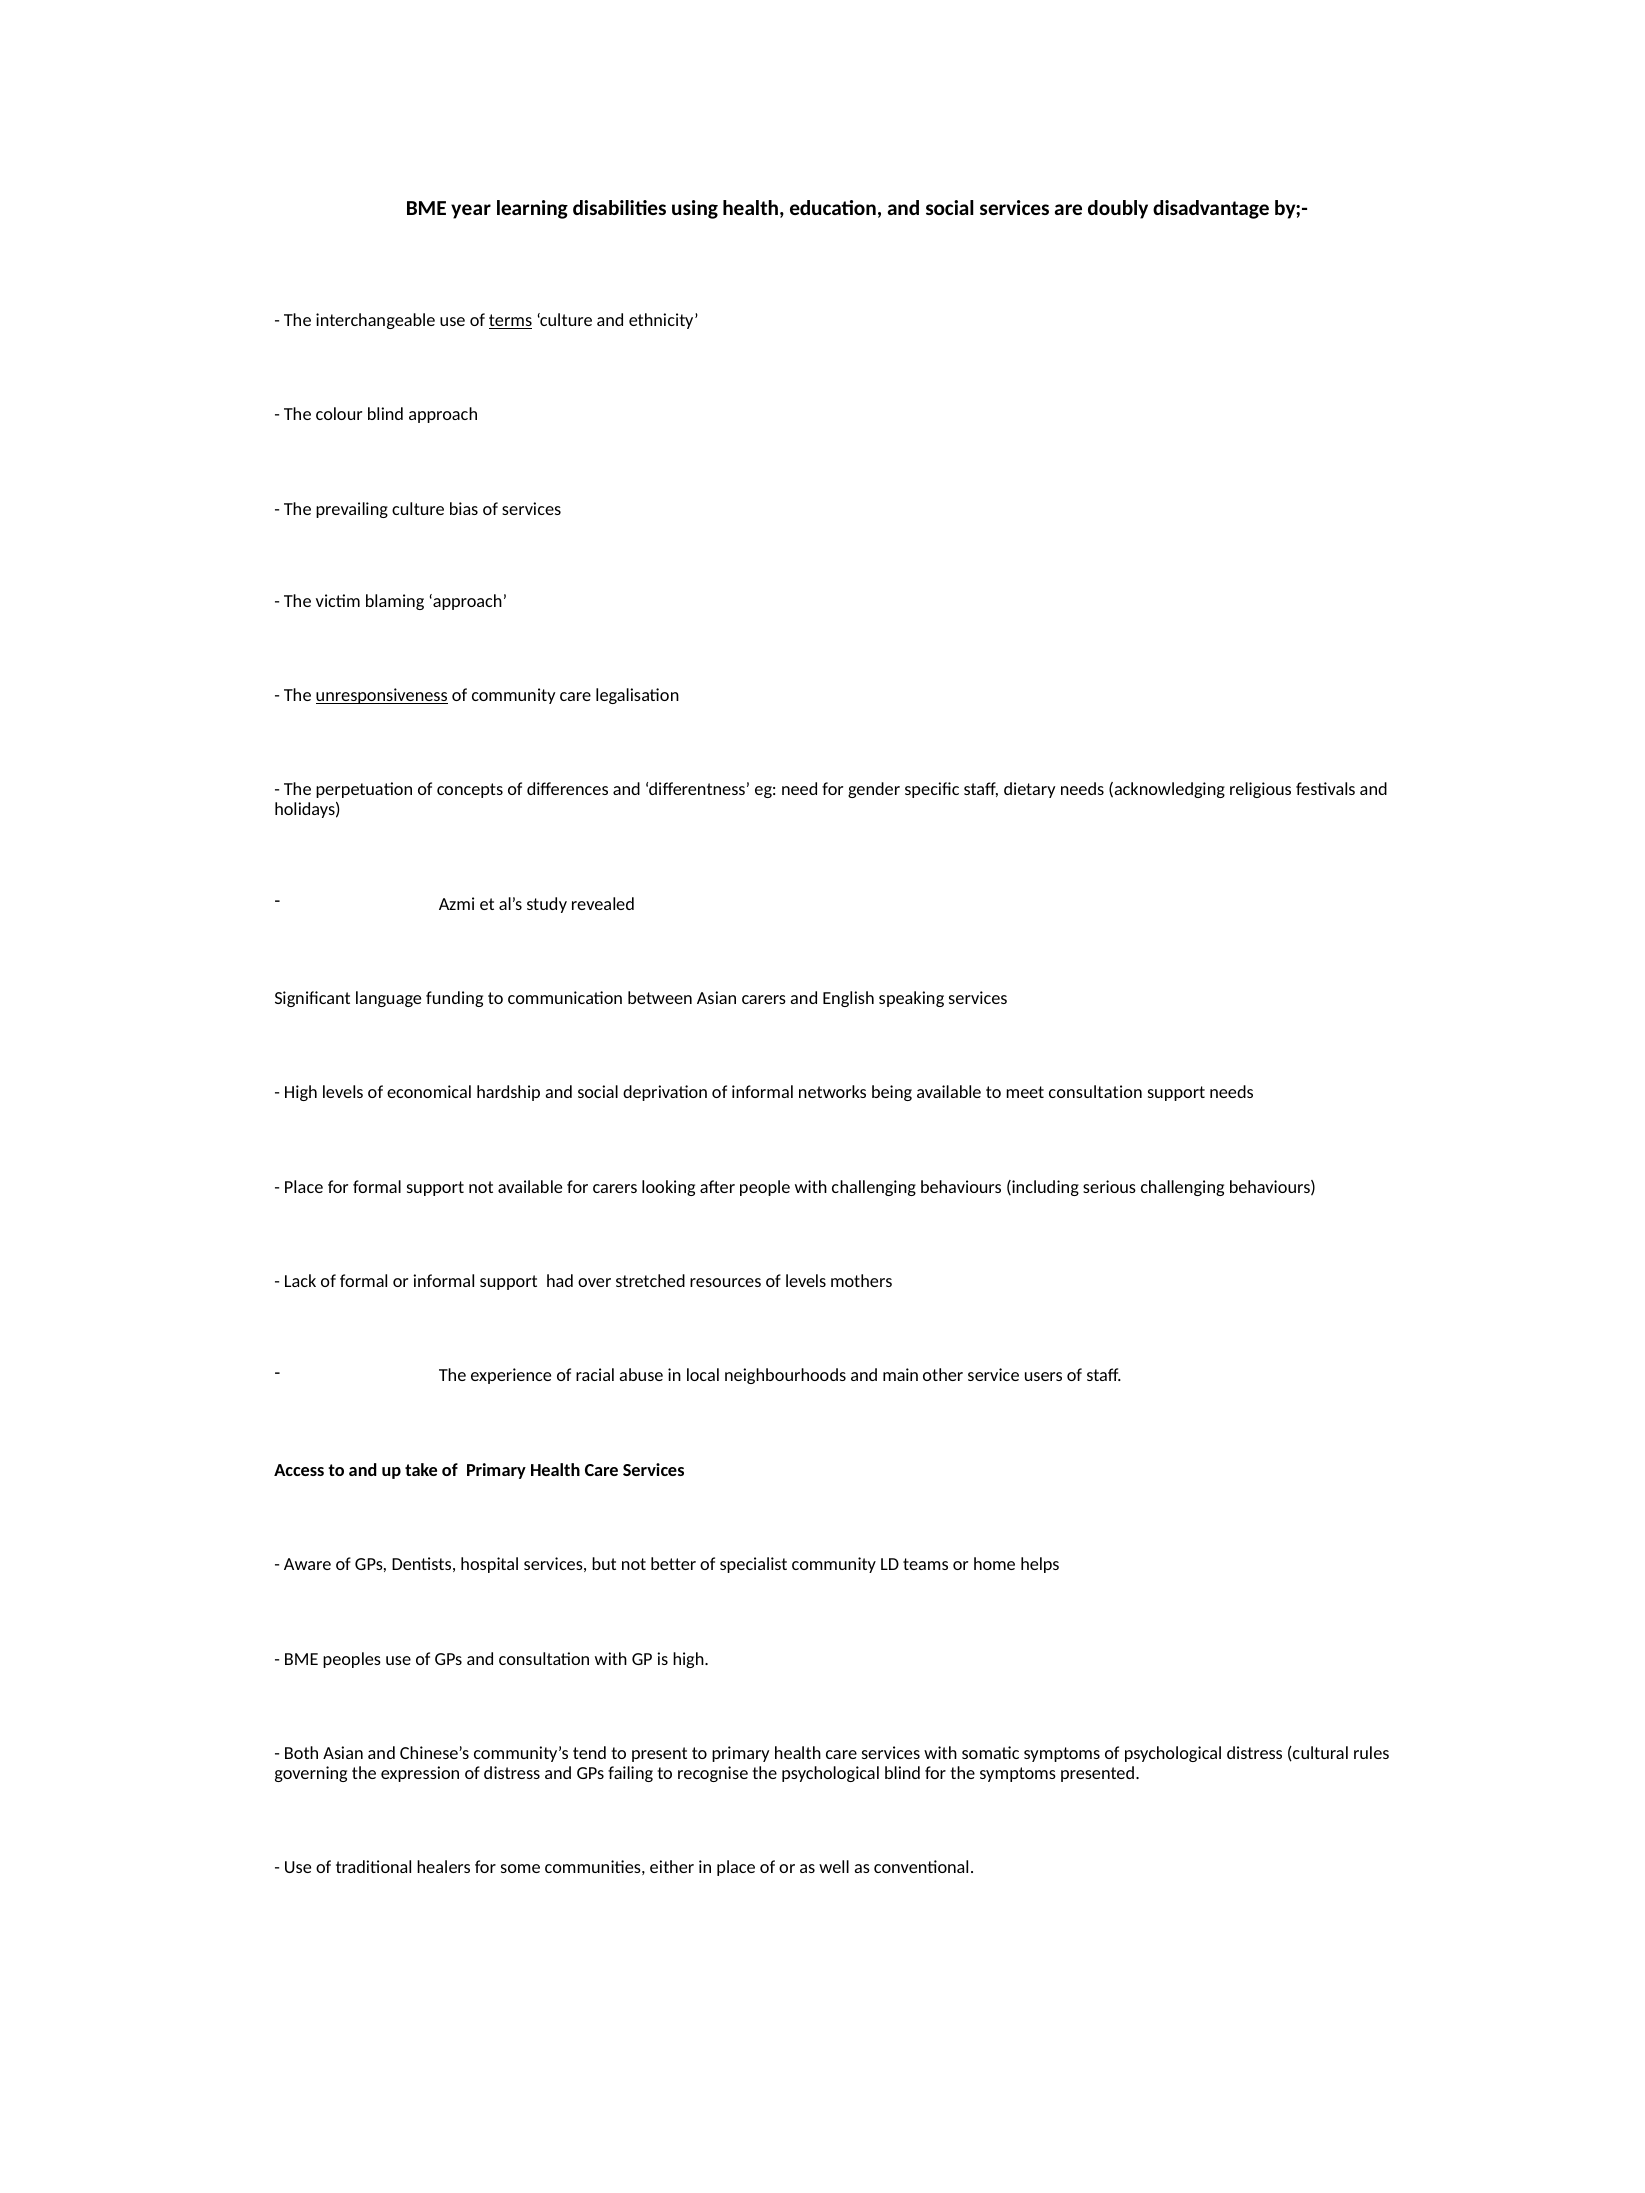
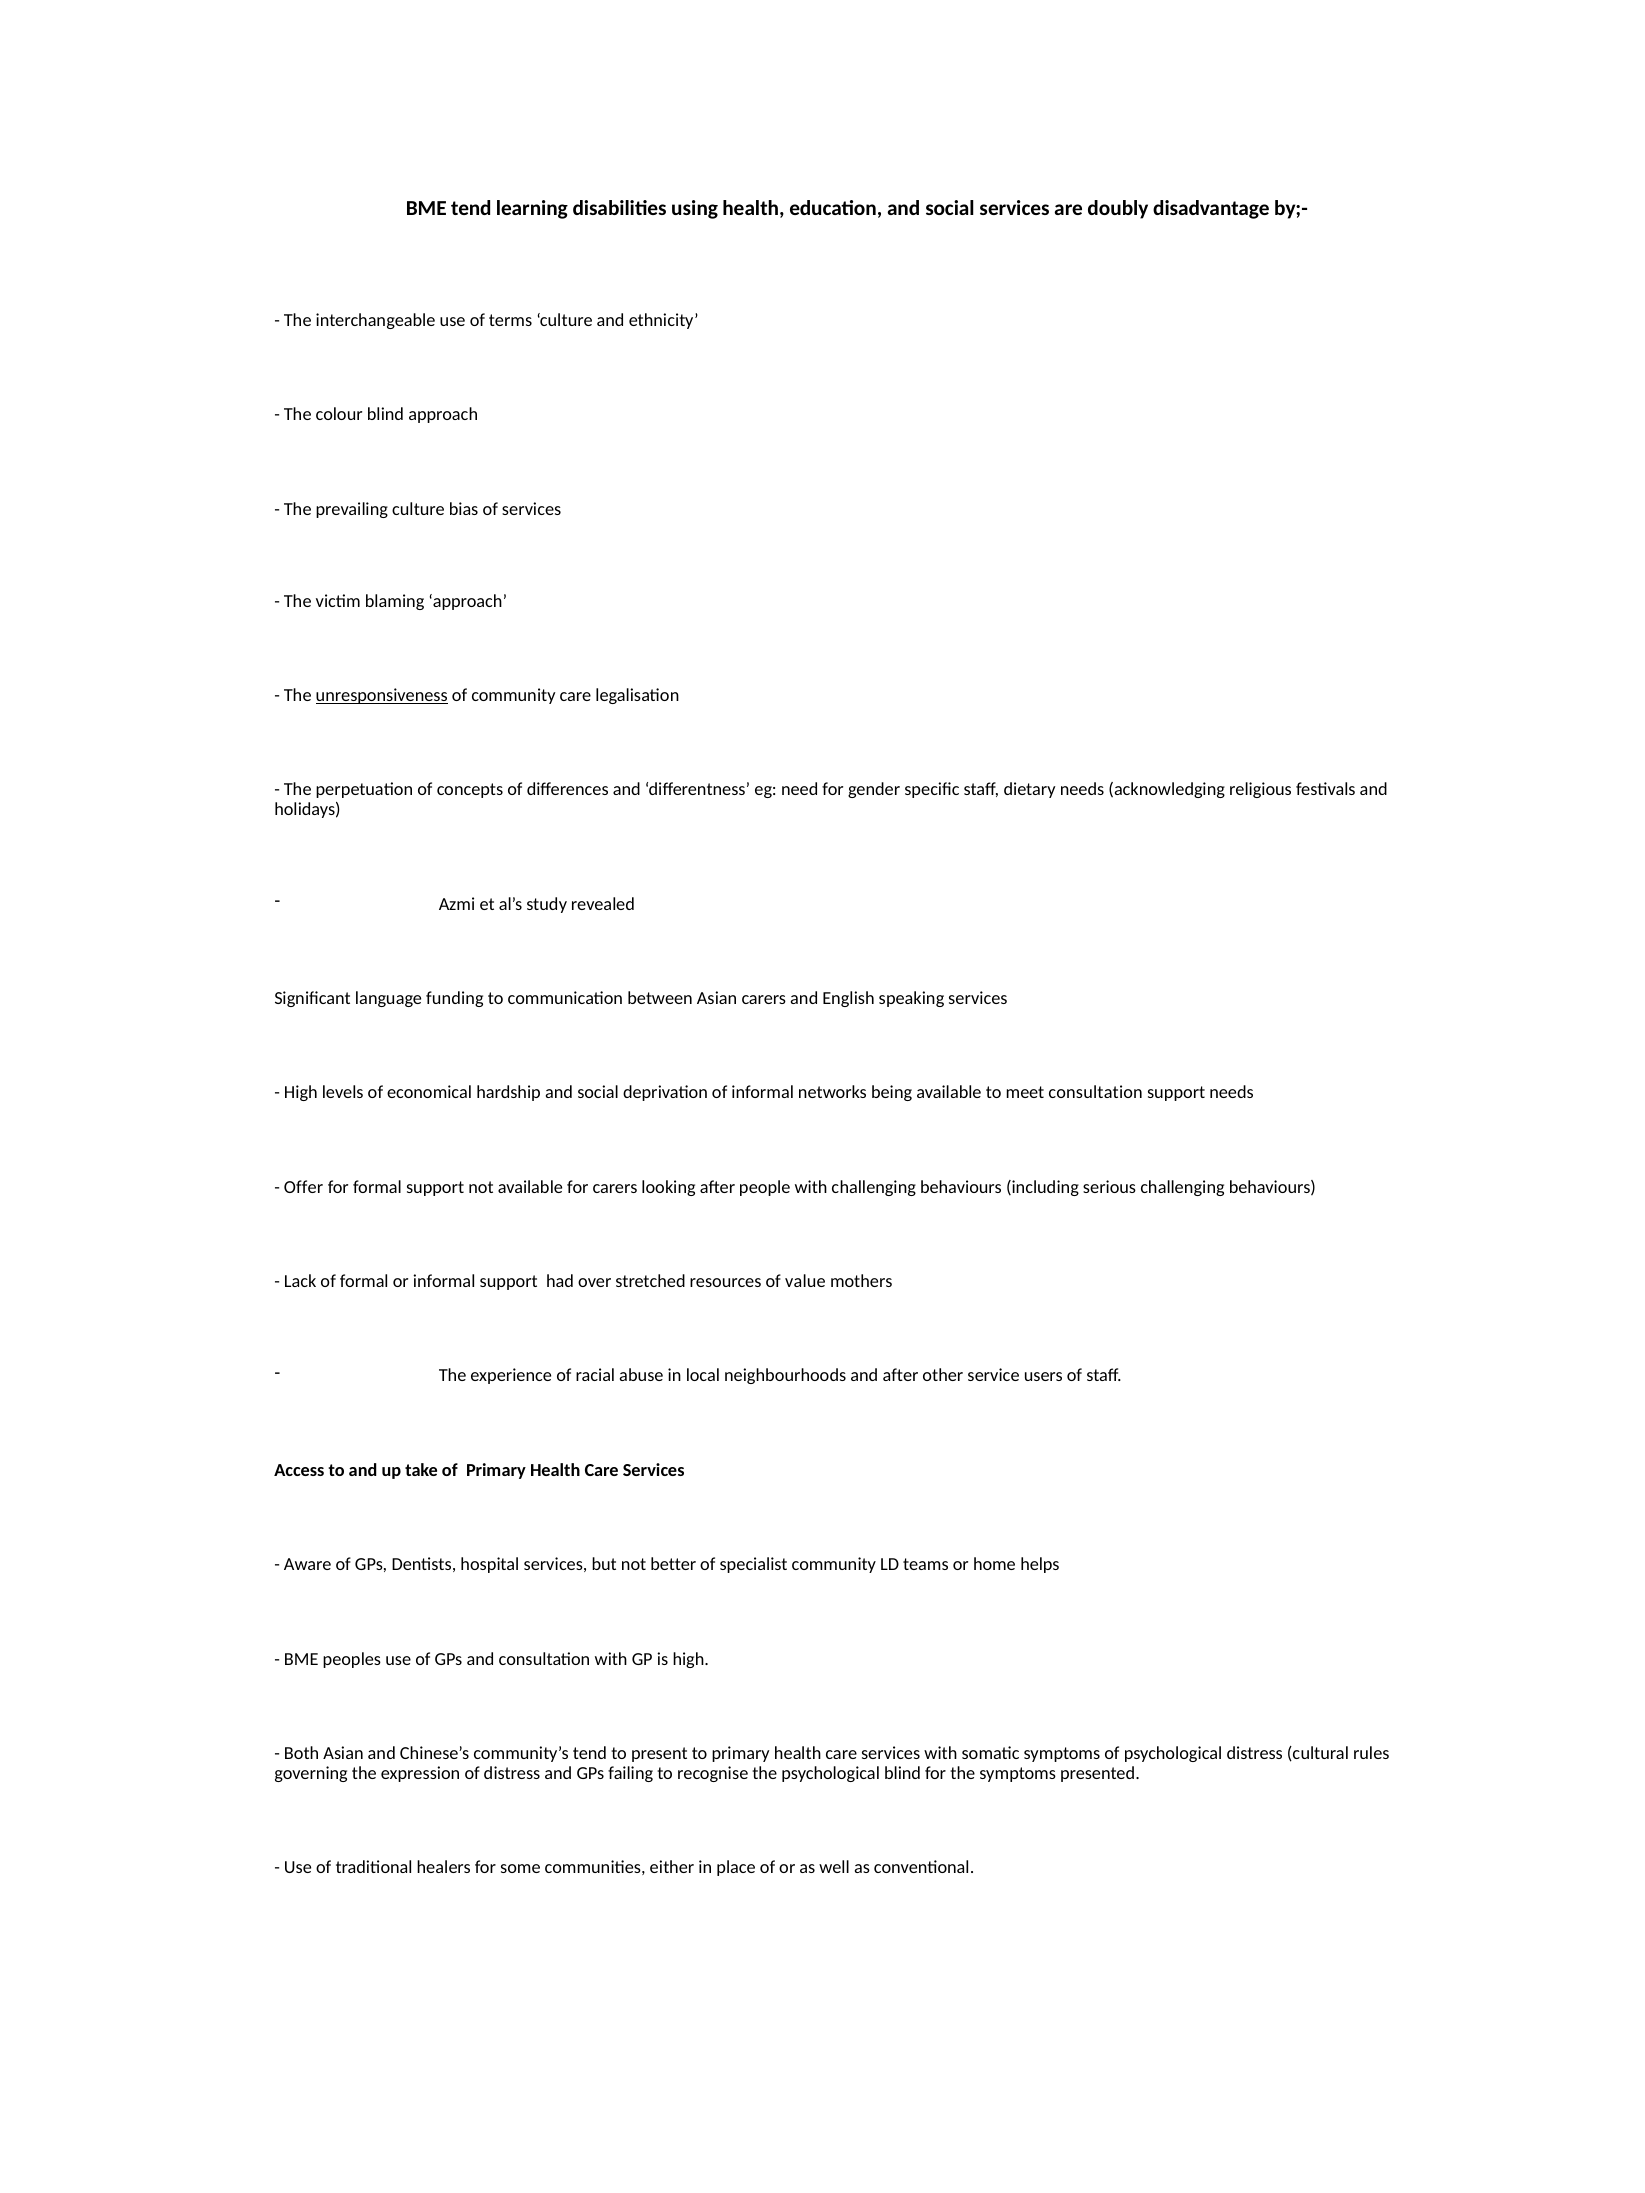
BME year: year -> tend
terms underline: present -> none
Place at (304, 1187): Place -> Offer
of levels: levels -> value
and main: main -> after
